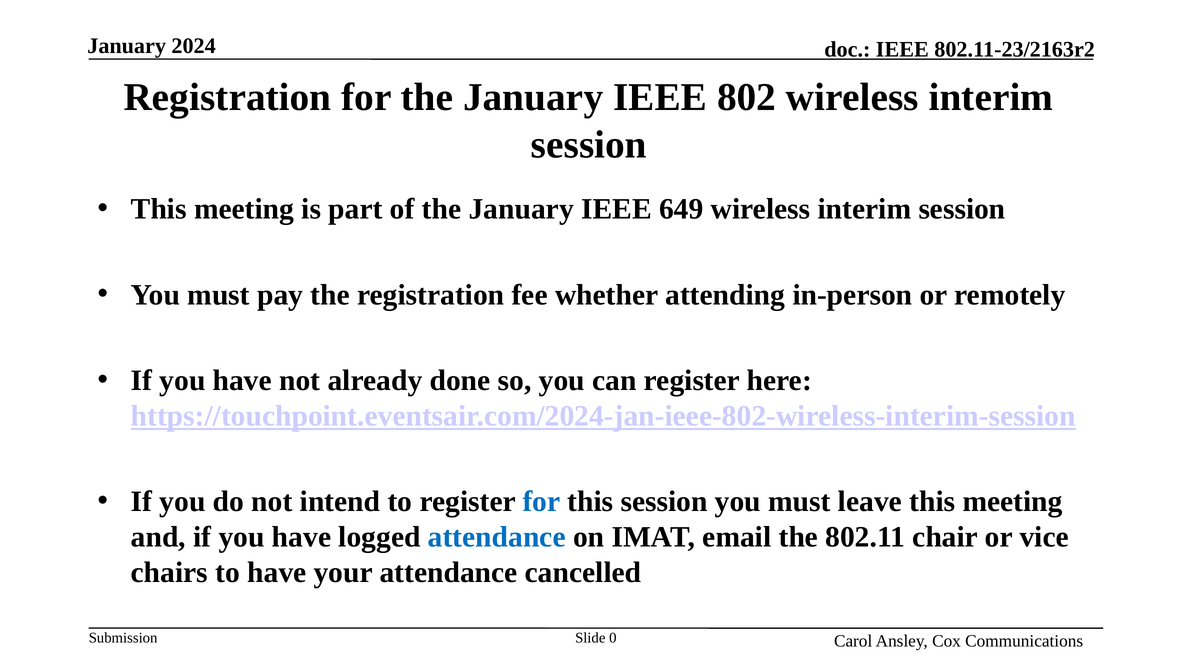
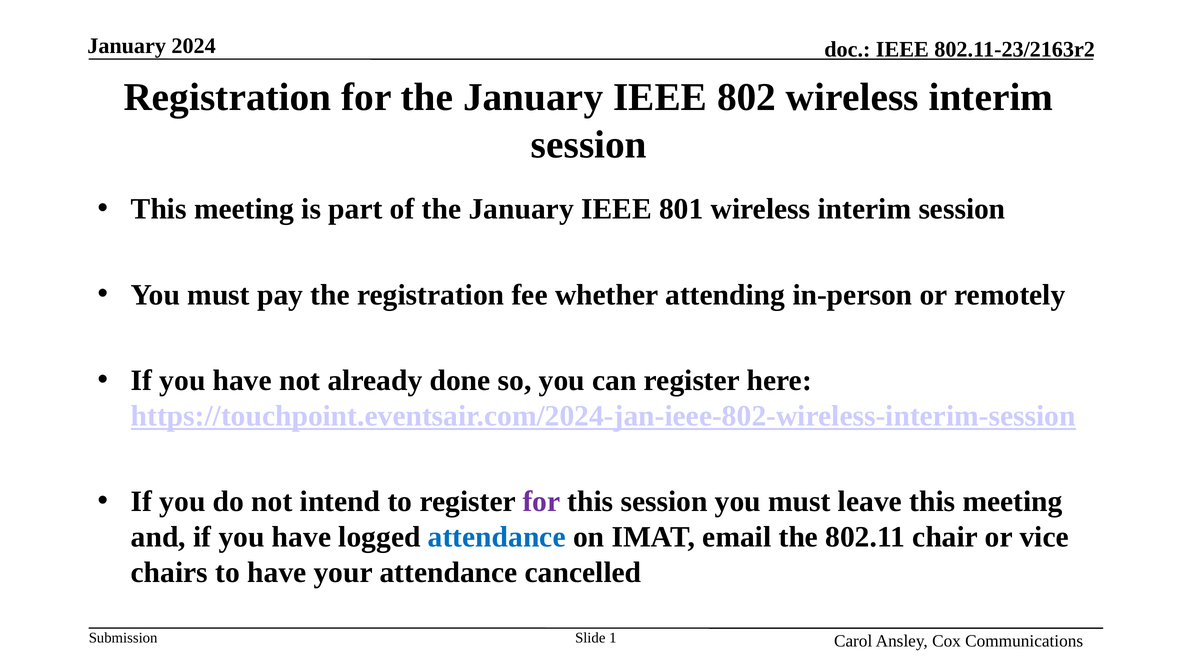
649: 649 -> 801
for at (542, 502) colour: blue -> purple
0: 0 -> 1
